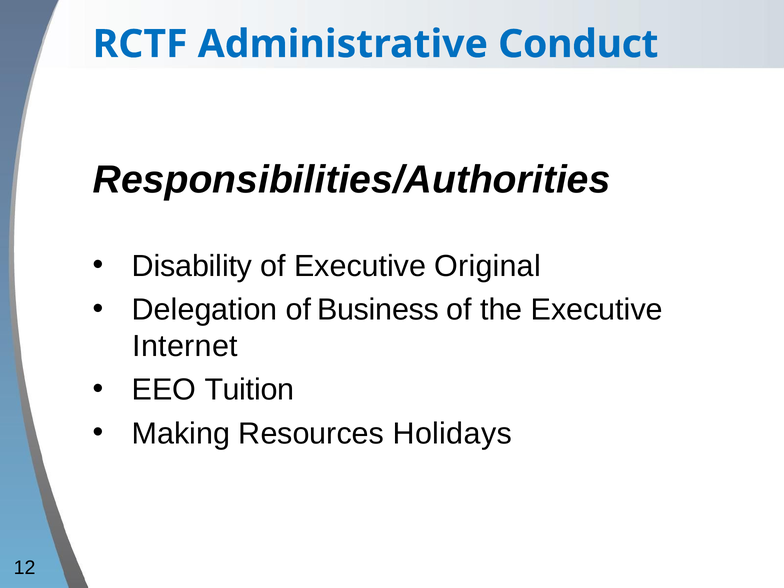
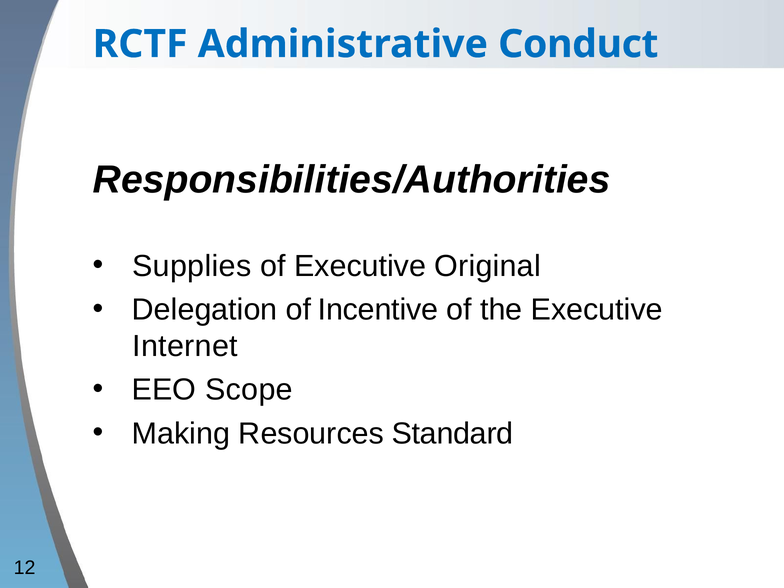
Disability: Disability -> Supplies
Business: Business -> Incentive
Tuition: Tuition -> Scope
Holidays: Holidays -> Standard
